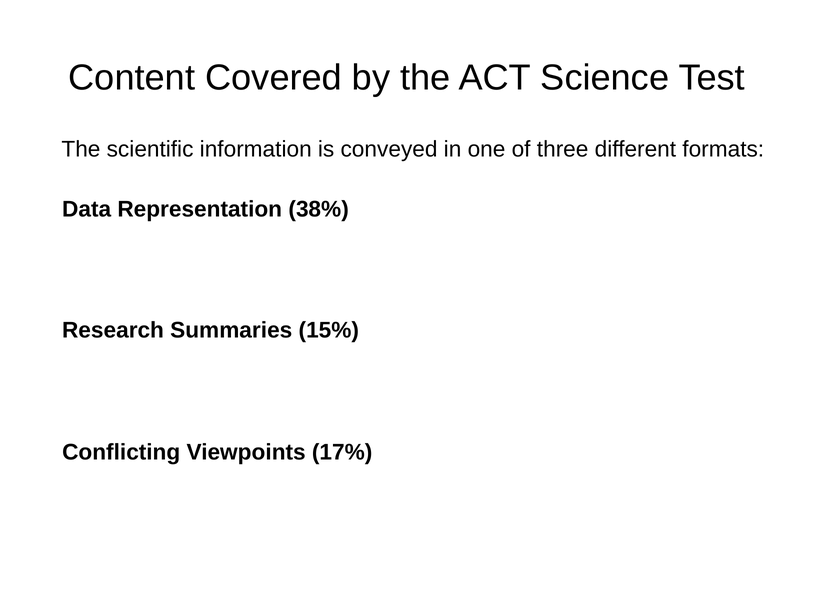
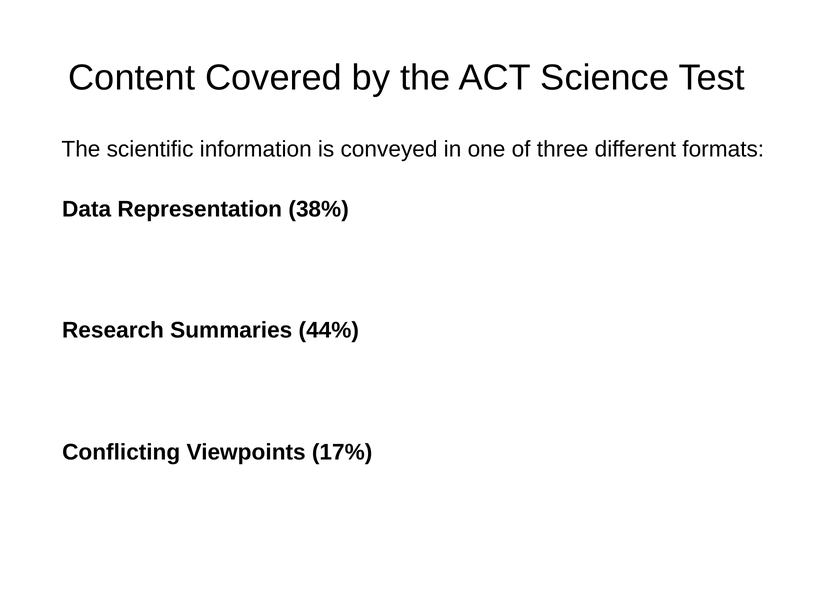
15%: 15% -> 44%
